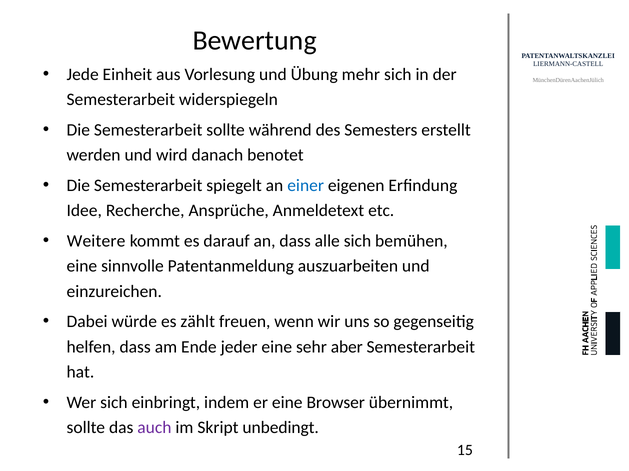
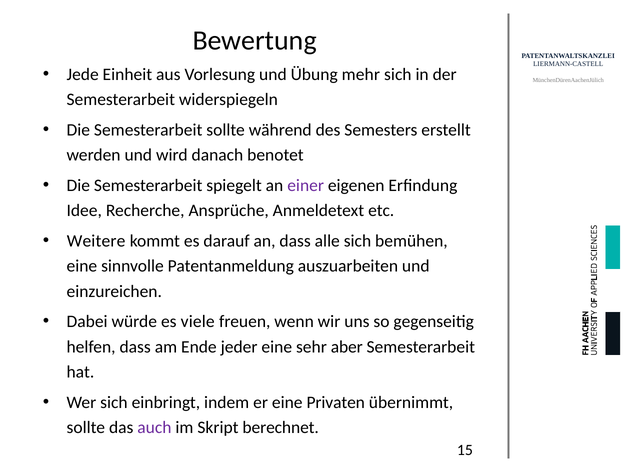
einer colour: blue -> purple
zählt: zählt -> viele
Browser: Browser -> Privaten
unbedingt: unbedingt -> berechnet
